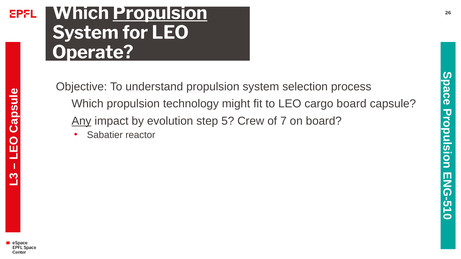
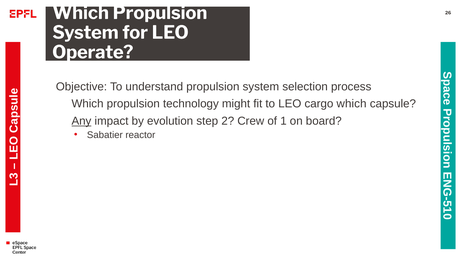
Propulsion at (160, 13) underline: present -> none
cargo board: board -> which
step 5: 5 -> 2
of 7: 7 -> 1
